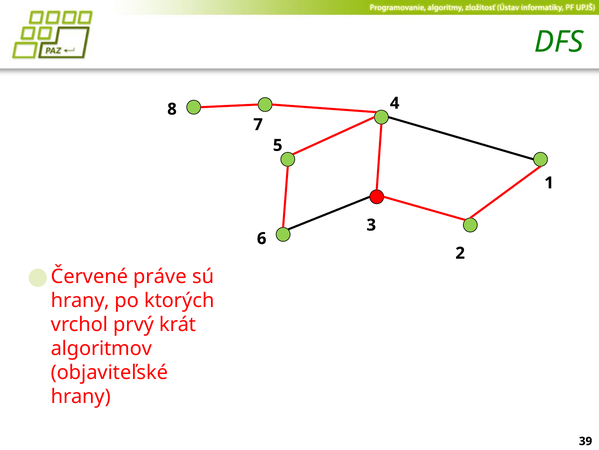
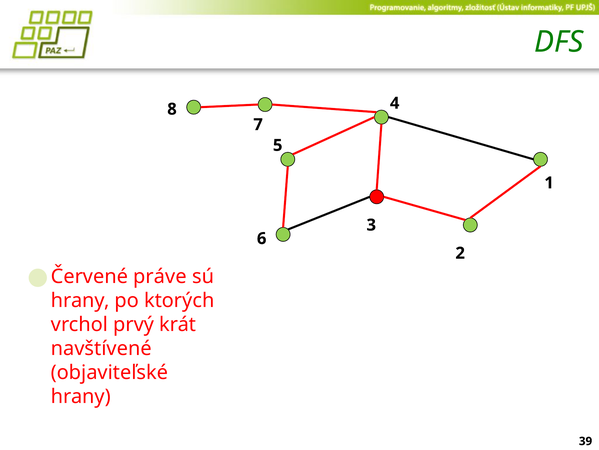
algoritmov: algoritmov -> navštívené
